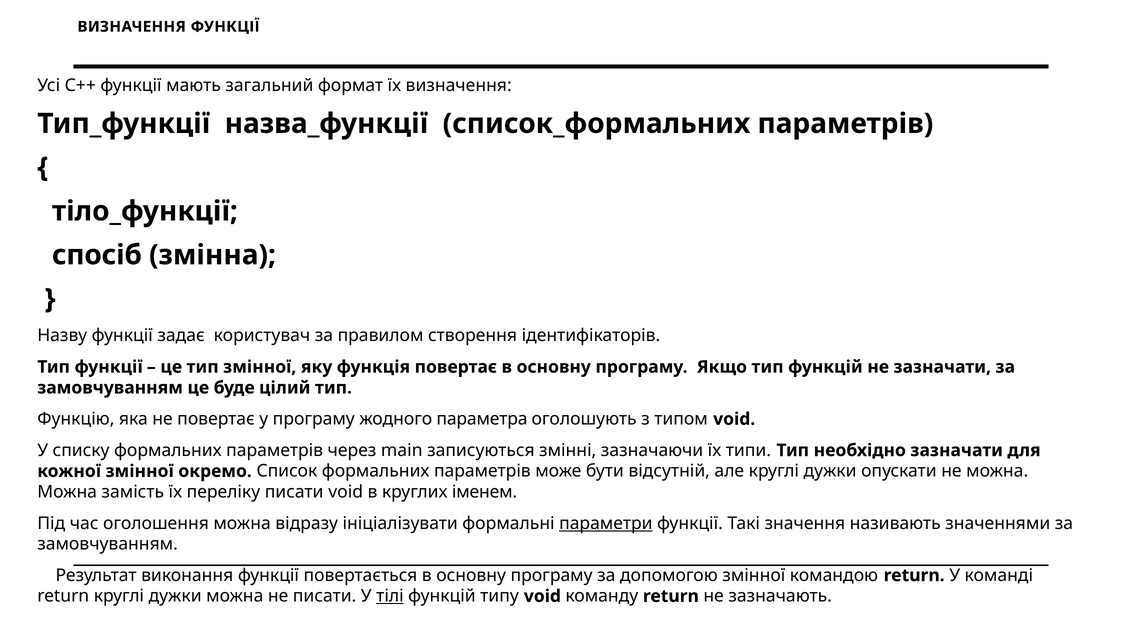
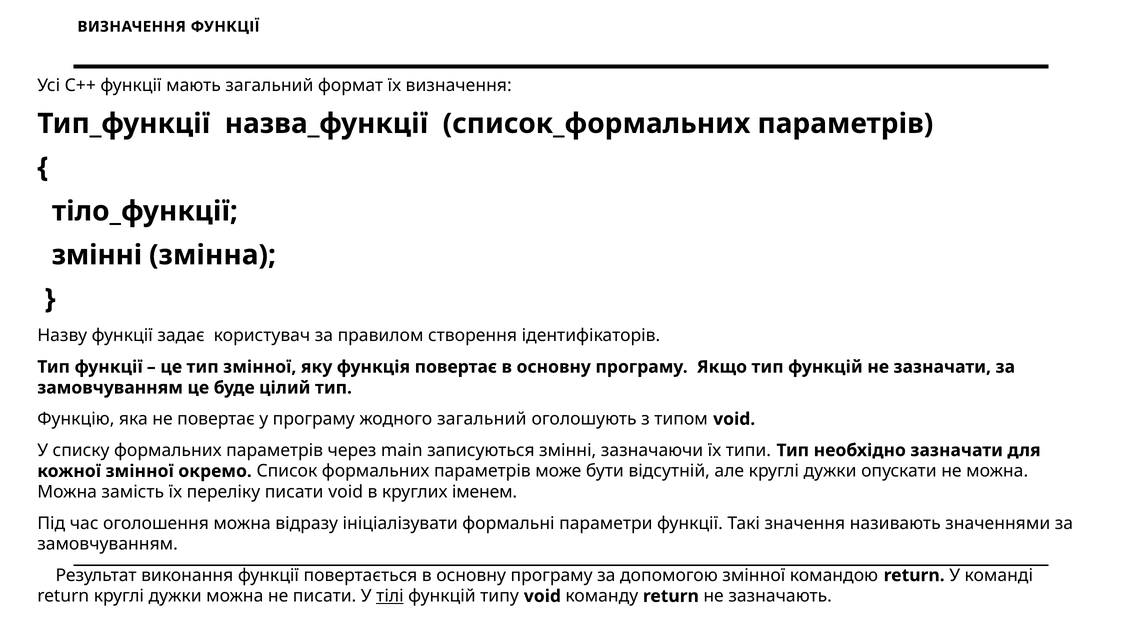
спосіб at (97, 255): спосіб -> змінні
жодного параметра: параметра -> загальний
параметри underline: present -> none
